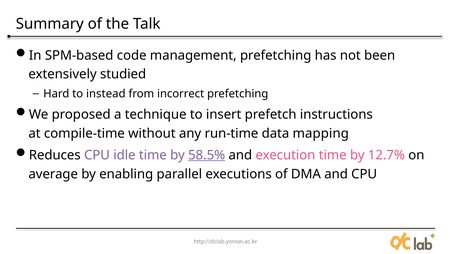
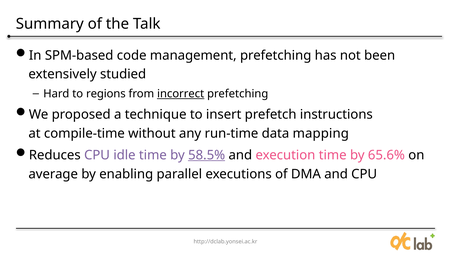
instead: instead -> regions
incorrect underline: none -> present
12.7%: 12.7% -> 65.6%
